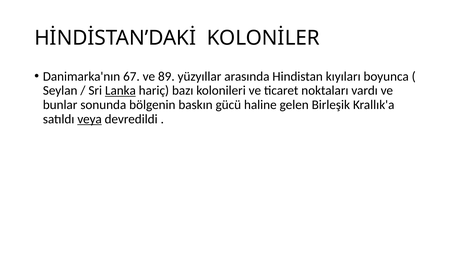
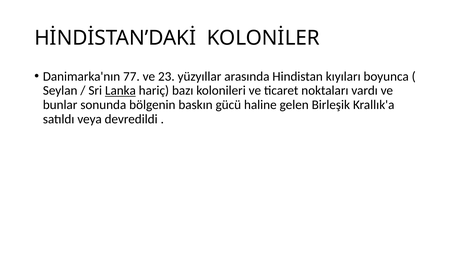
67: 67 -> 77
89: 89 -> 23
veya underline: present -> none
